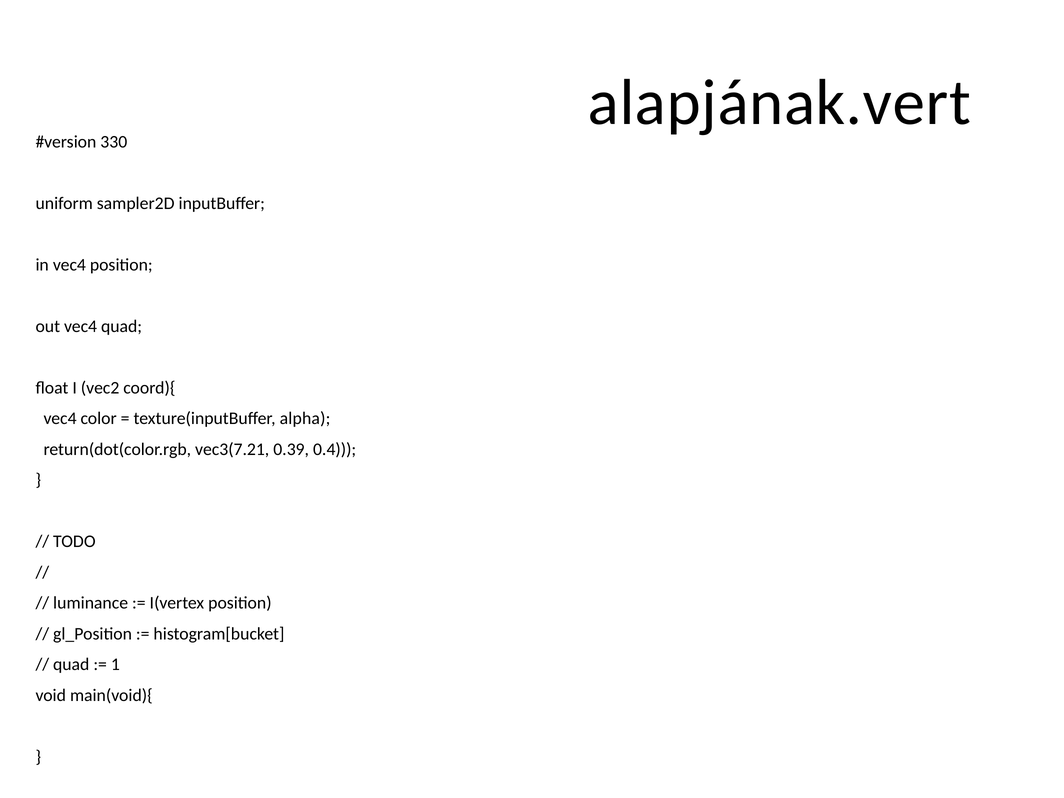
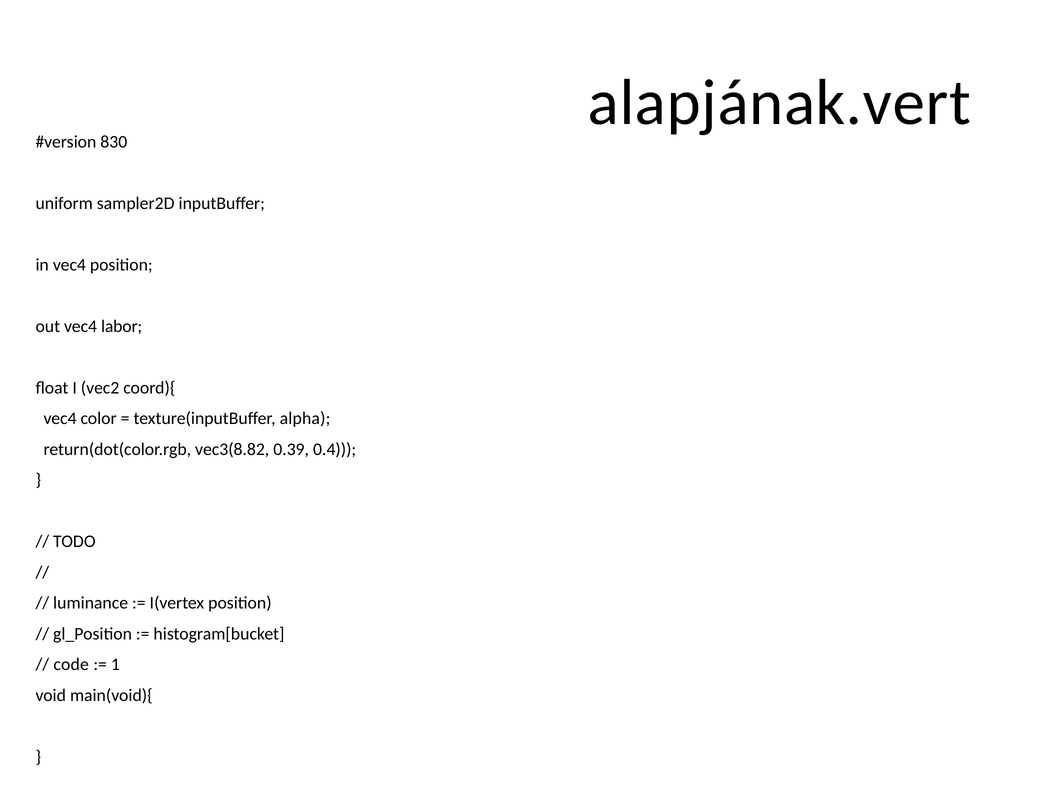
330: 330 -> 830
vec4 quad: quad -> labor
vec3(7.21: vec3(7.21 -> vec3(8.82
quad at (71, 665): quad -> code
